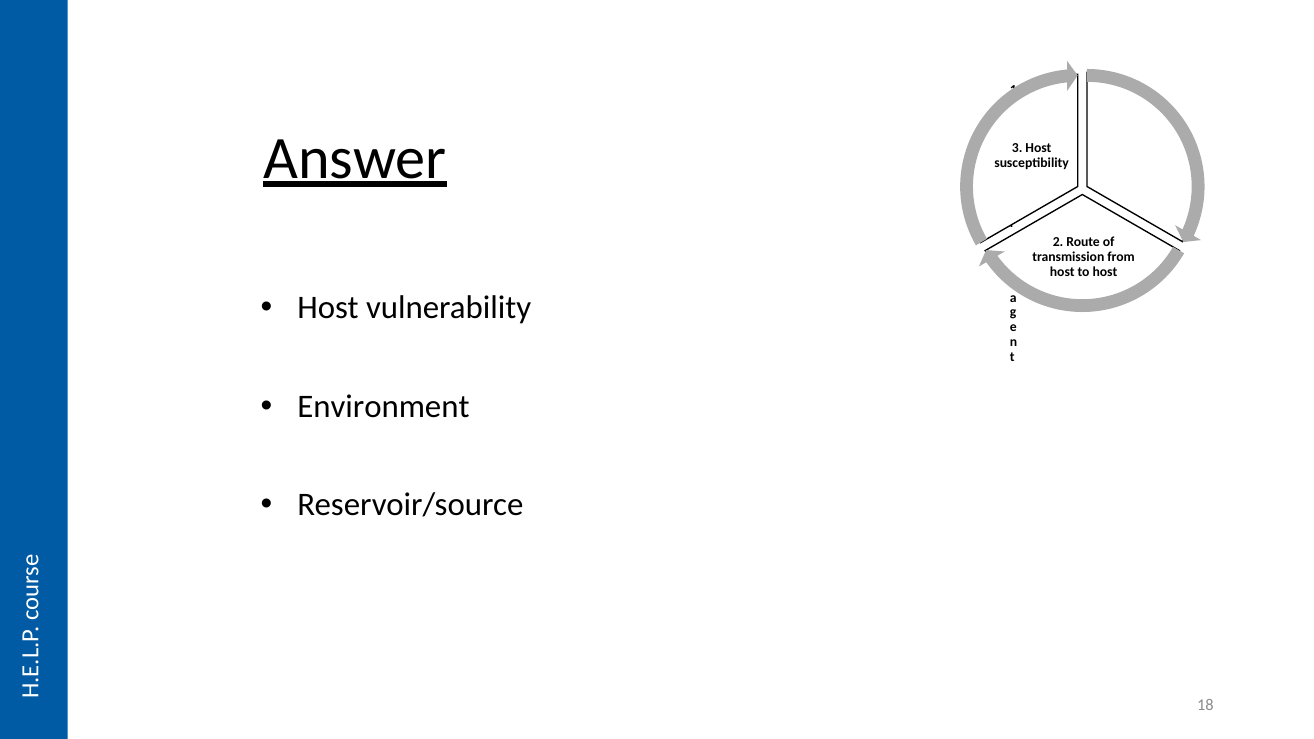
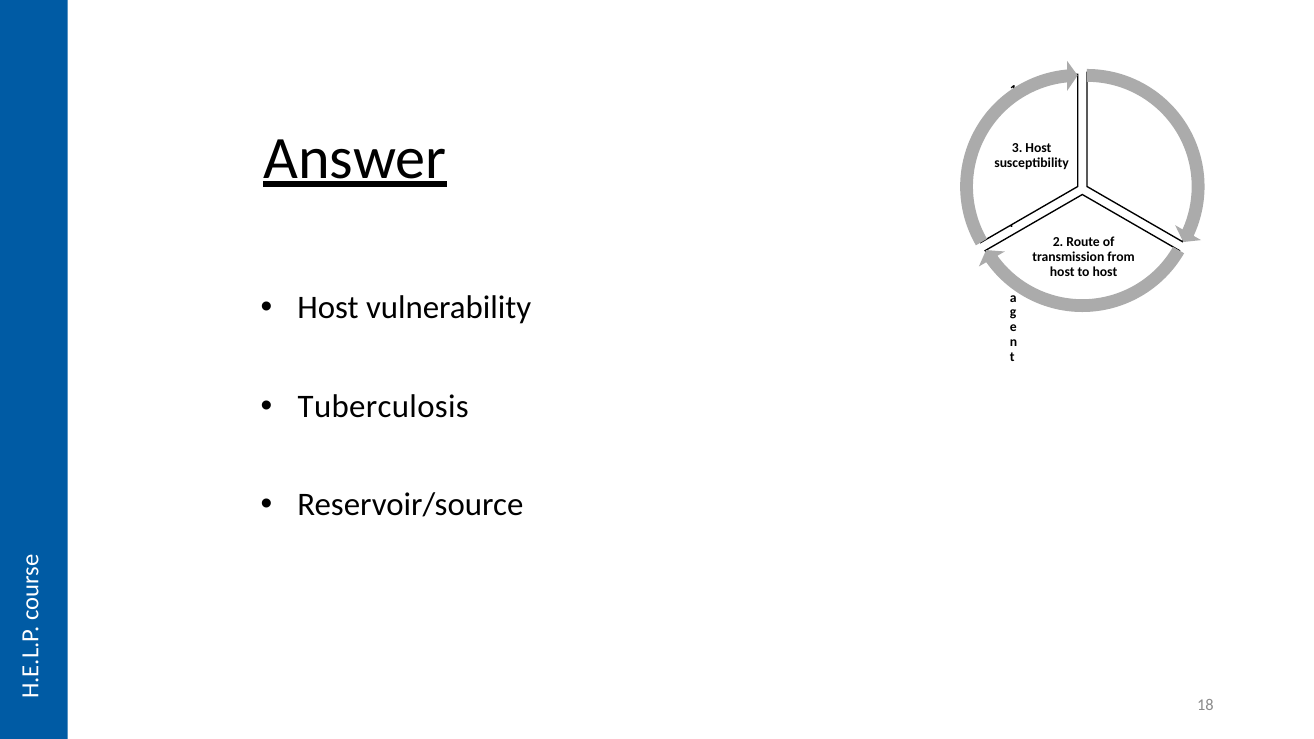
Environment: Environment -> Tuberculosis
